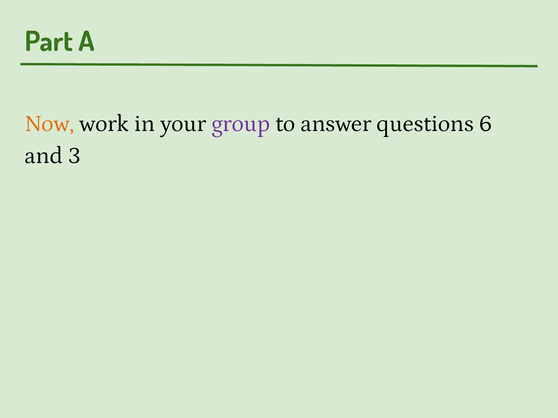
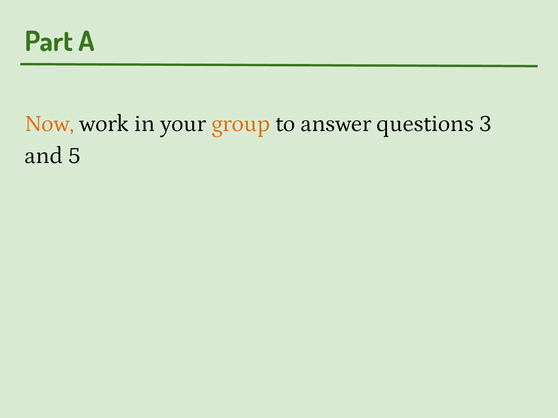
group colour: purple -> orange
6: 6 -> 3
3: 3 -> 5
